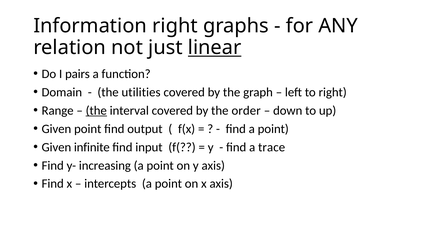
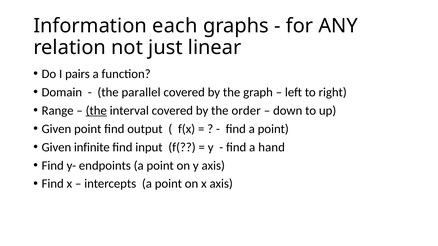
Information right: right -> each
linear underline: present -> none
utilities: utilities -> parallel
trace: trace -> hand
increasing: increasing -> endpoints
